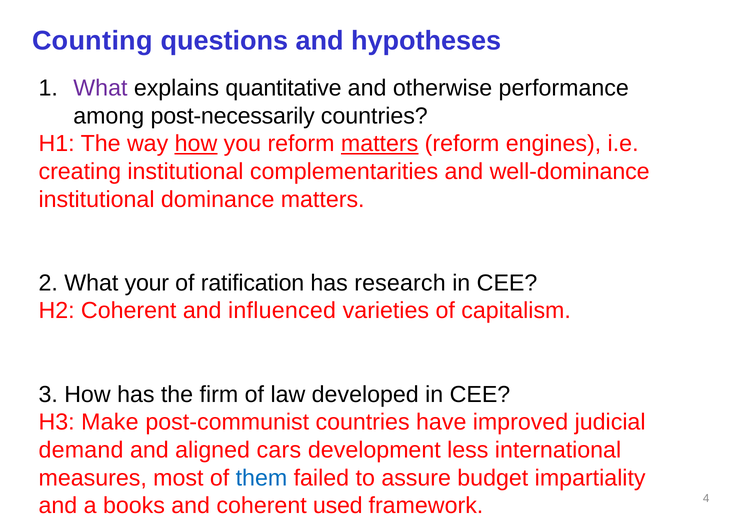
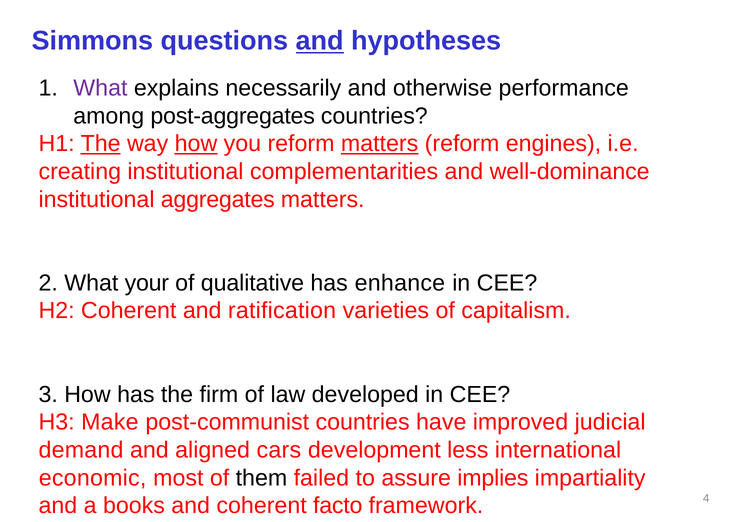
Counting: Counting -> Simmons
and at (320, 41) underline: none -> present
quantitative: quantitative -> necessarily
post-necessarily: post-necessarily -> post-aggregates
The at (101, 144) underline: none -> present
dominance: dominance -> aggregates
ratification: ratification -> qualitative
research: research -> enhance
influenced: influenced -> ratification
measures: measures -> economic
them colour: blue -> black
budget: budget -> implies
used: used -> facto
